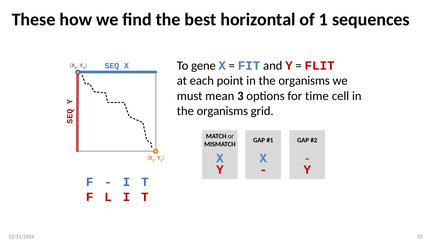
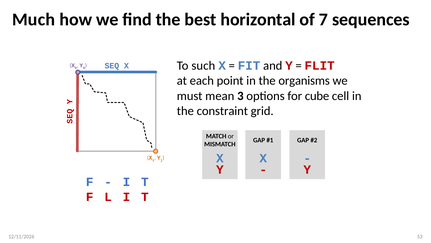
These: These -> Much
1: 1 -> 7
gene: gene -> such
time: time -> cube
organisms at (222, 111): organisms -> constraint
